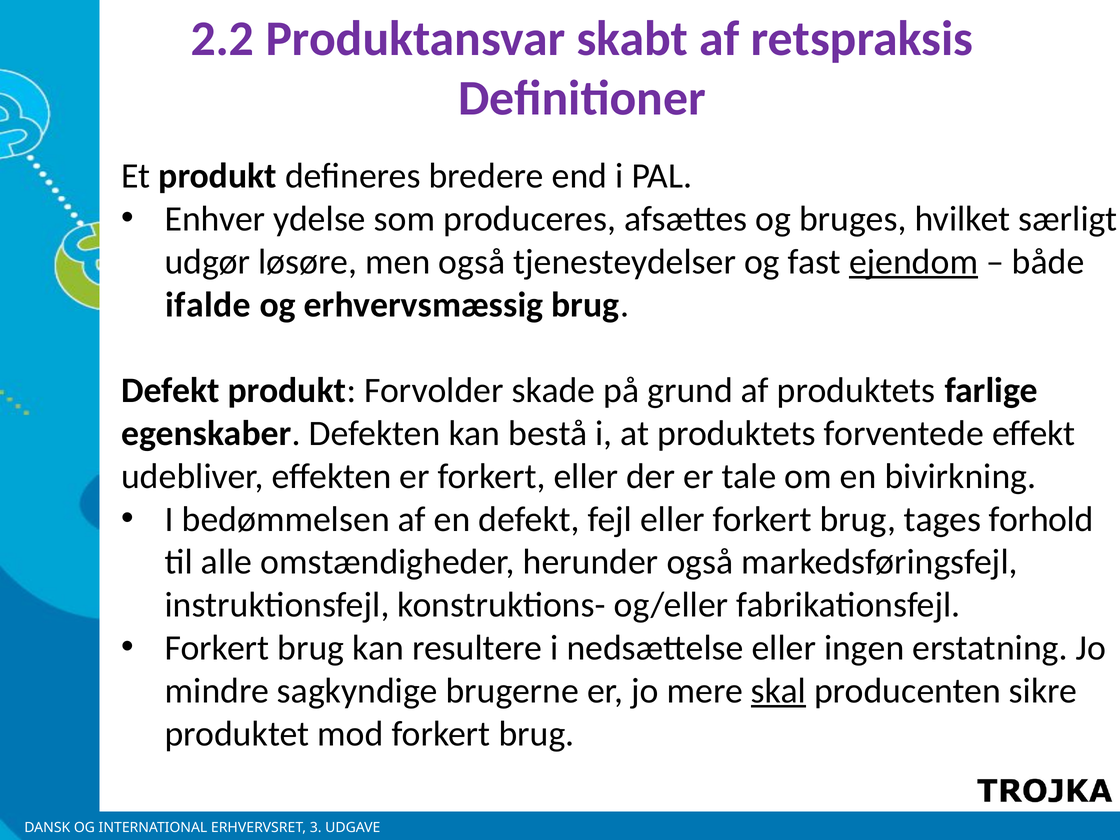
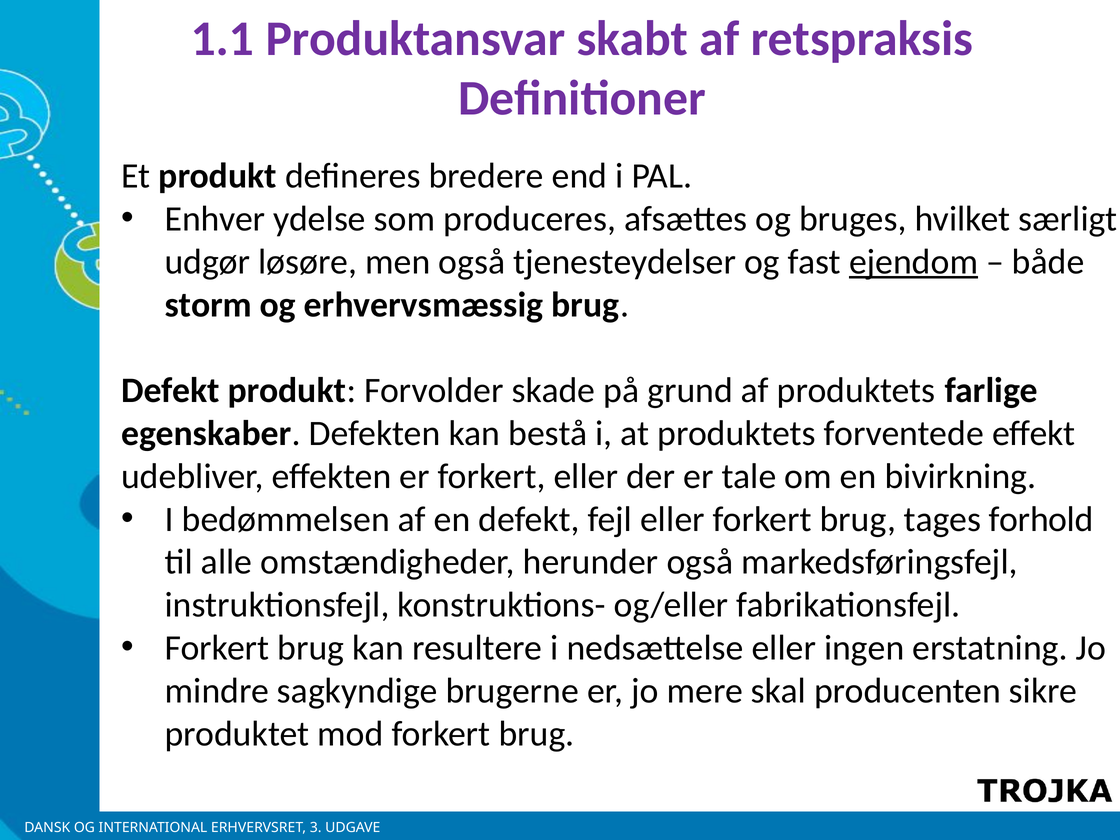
2.2: 2.2 -> 1.1
ifalde: ifalde -> storm
skal underline: present -> none
